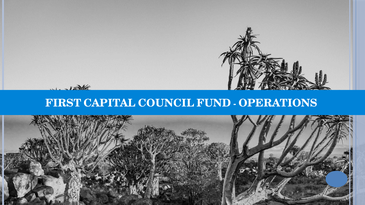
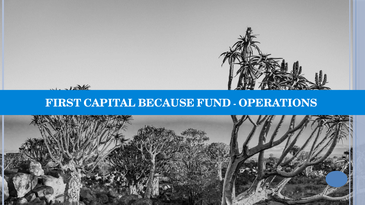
COUNCIL: COUNCIL -> BECAUSE
